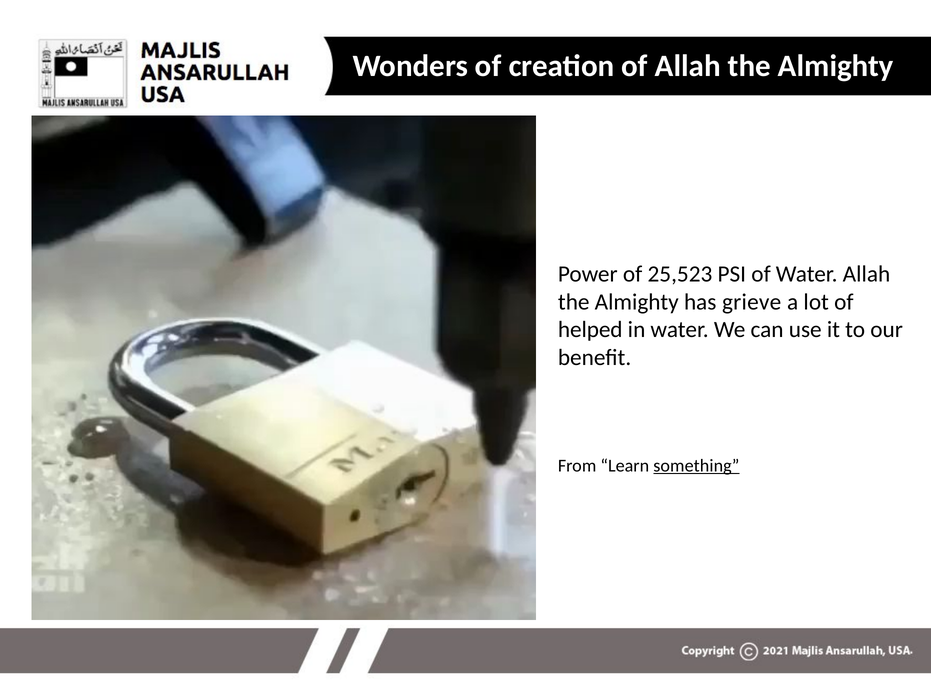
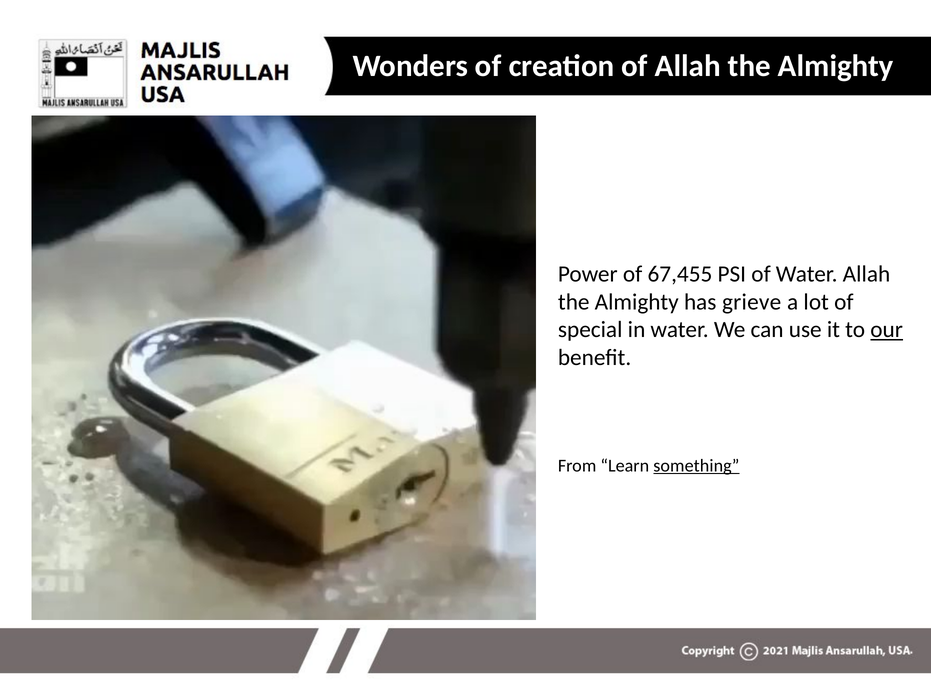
25,523: 25,523 -> 67,455
helped: helped -> special
our underline: none -> present
